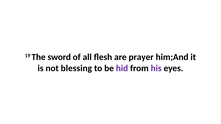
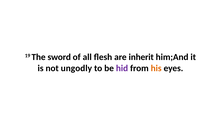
prayer: prayer -> inherit
blessing: blessing -> ungodly
his colour: purple -> orange
